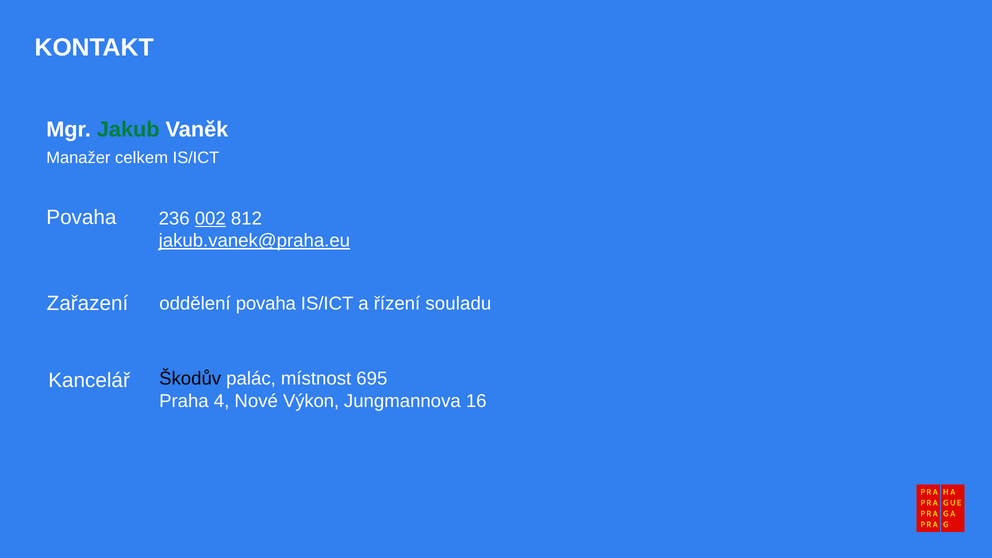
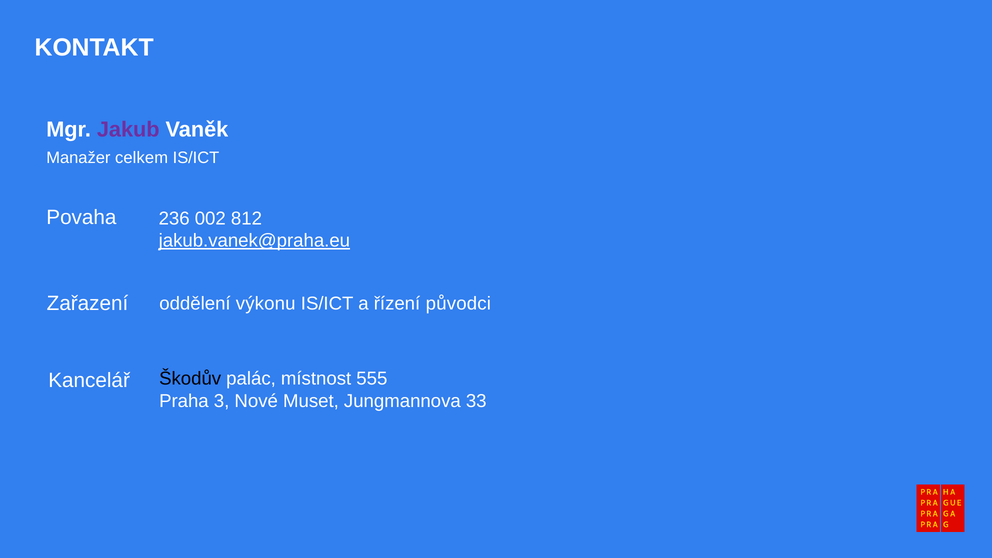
Jakub colour: green -> purple
002 underline: present -> none
oddělení povaha: povaha -> výkonu
souladu: souladu -> původci
695: 695 -> 555
4: 4 -> 3
Výkon: Výkon -> Muset
16: 16 -> 33
